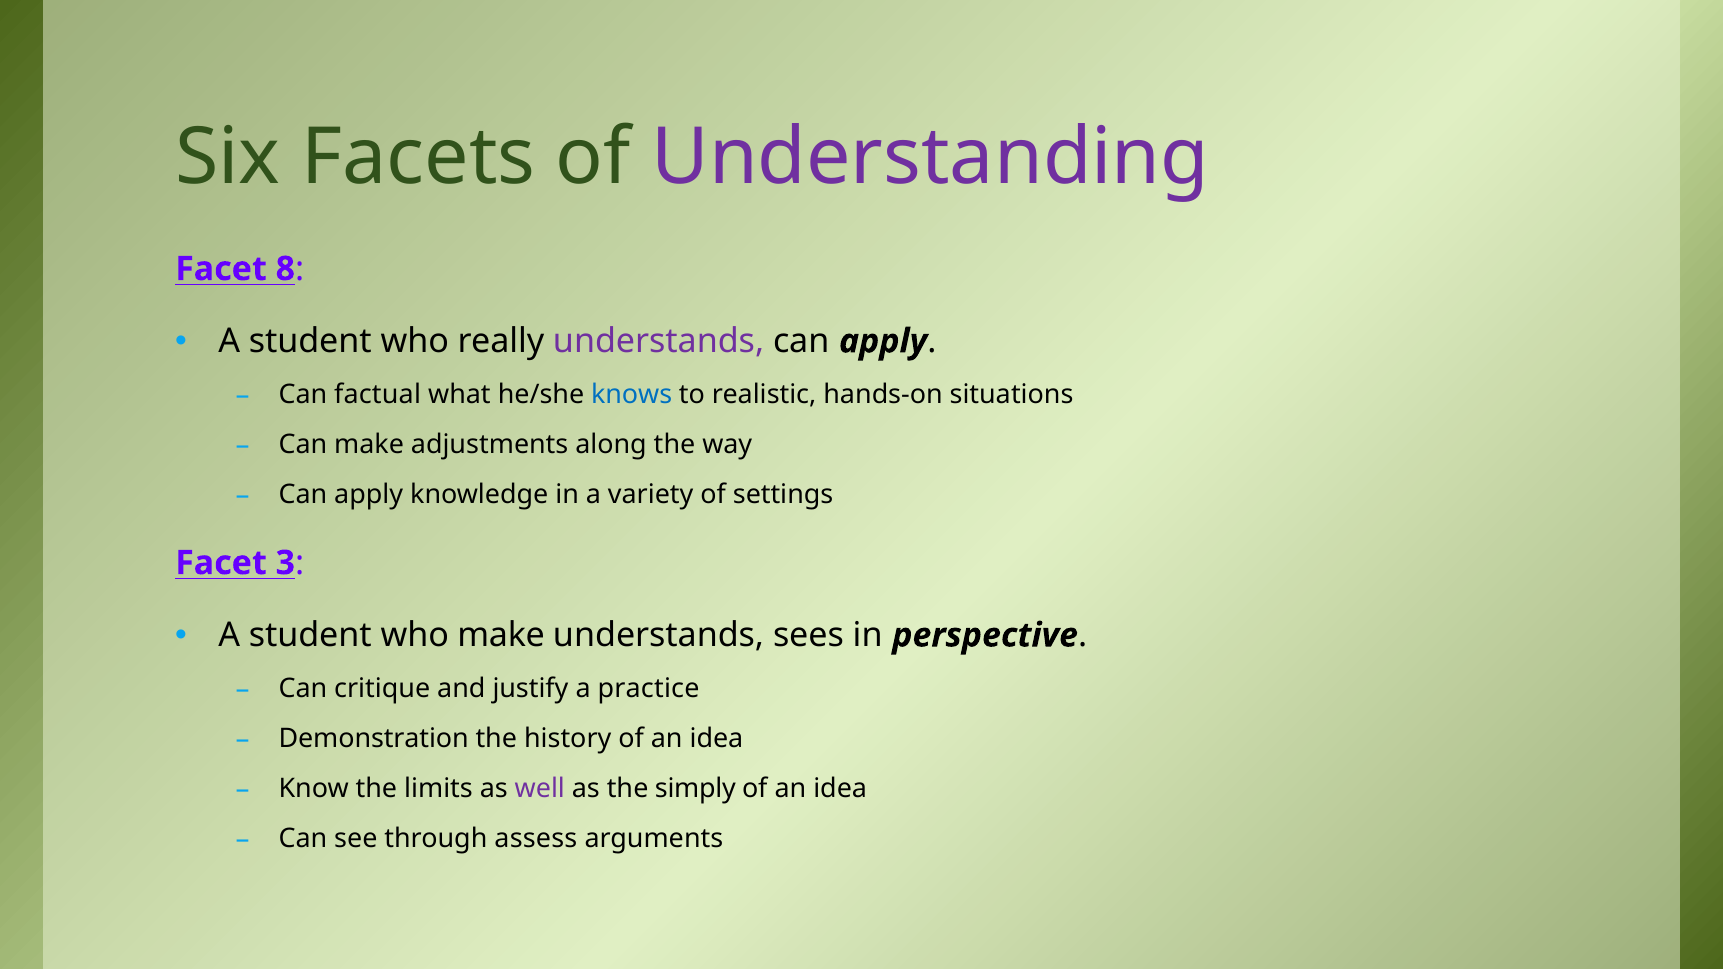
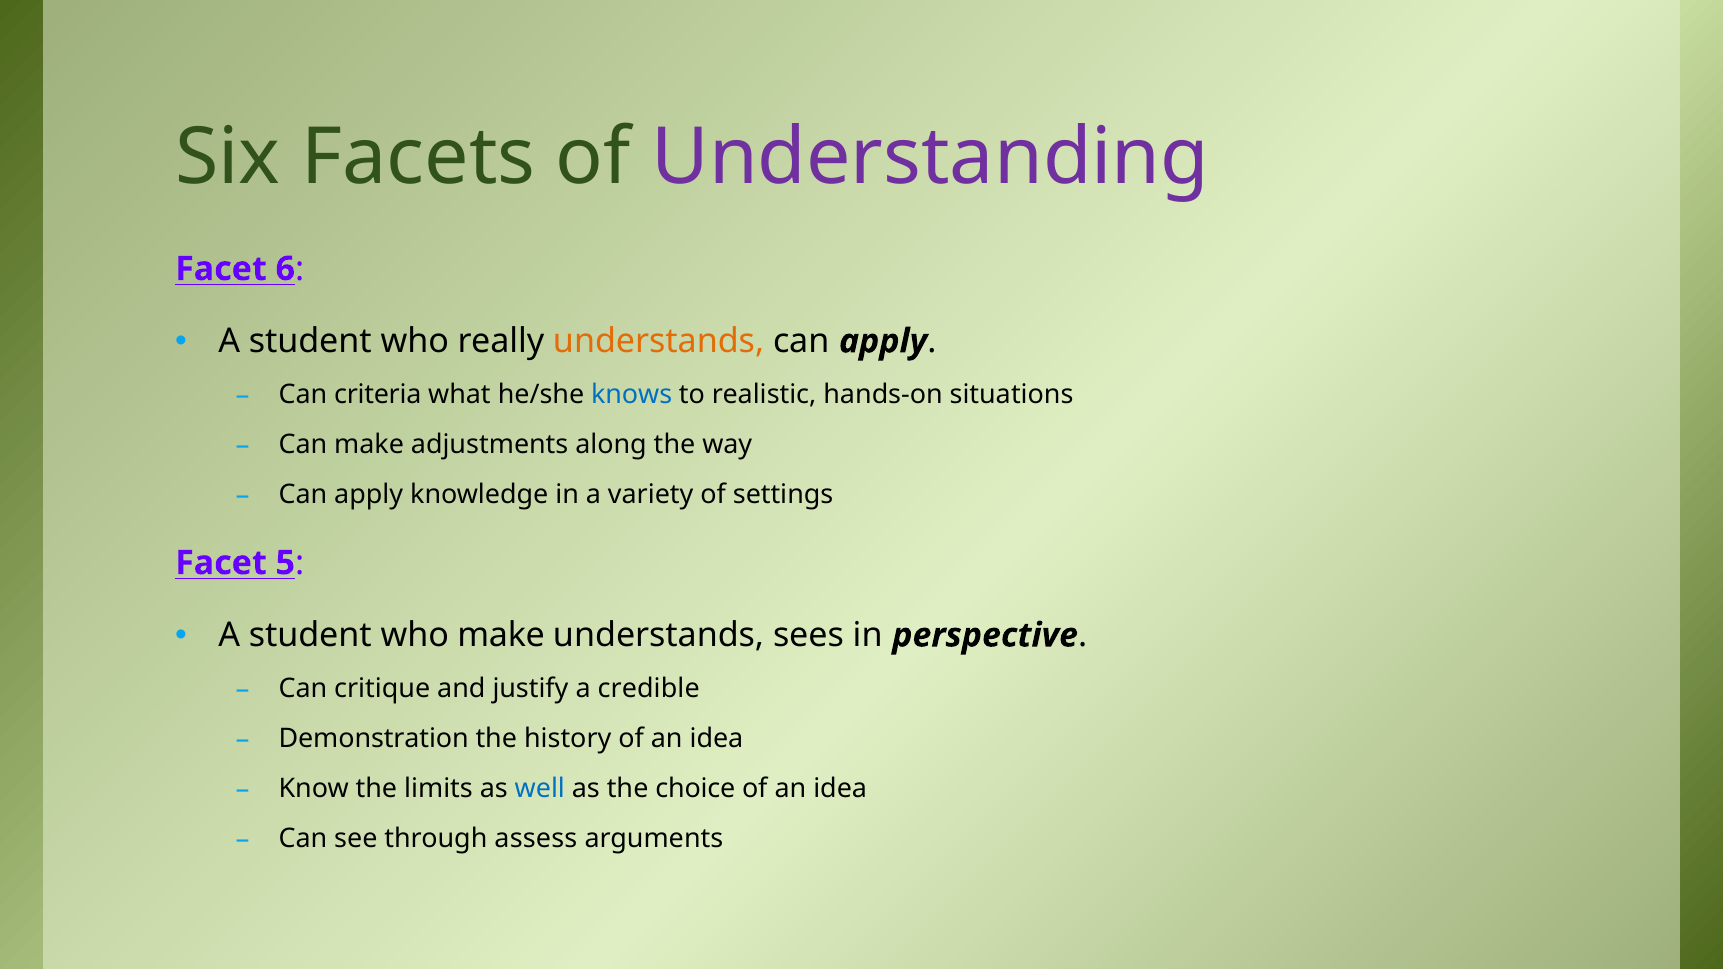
8: 8 -> 6
understands at (659, 341) colour: purple -> orange
factual: factual -> criteria
3: 3 -> 5
practice: practice -> credible
well colour: purple -> blue
simply: simply -> choice
